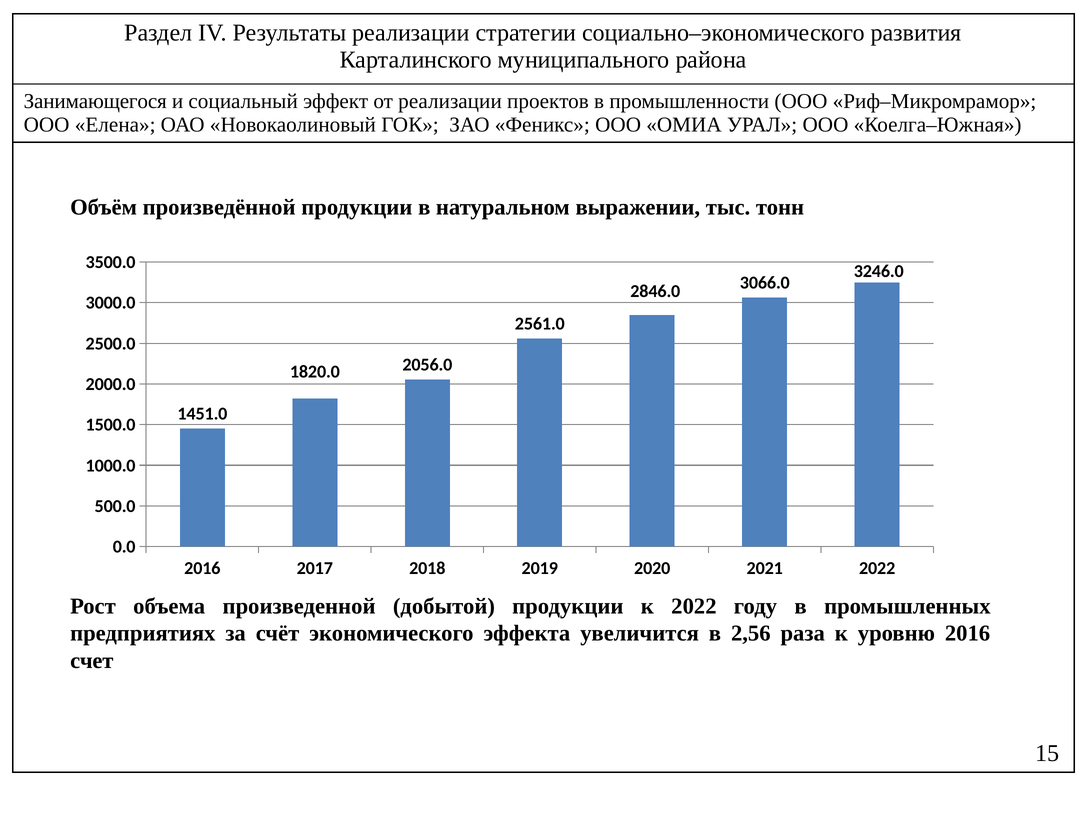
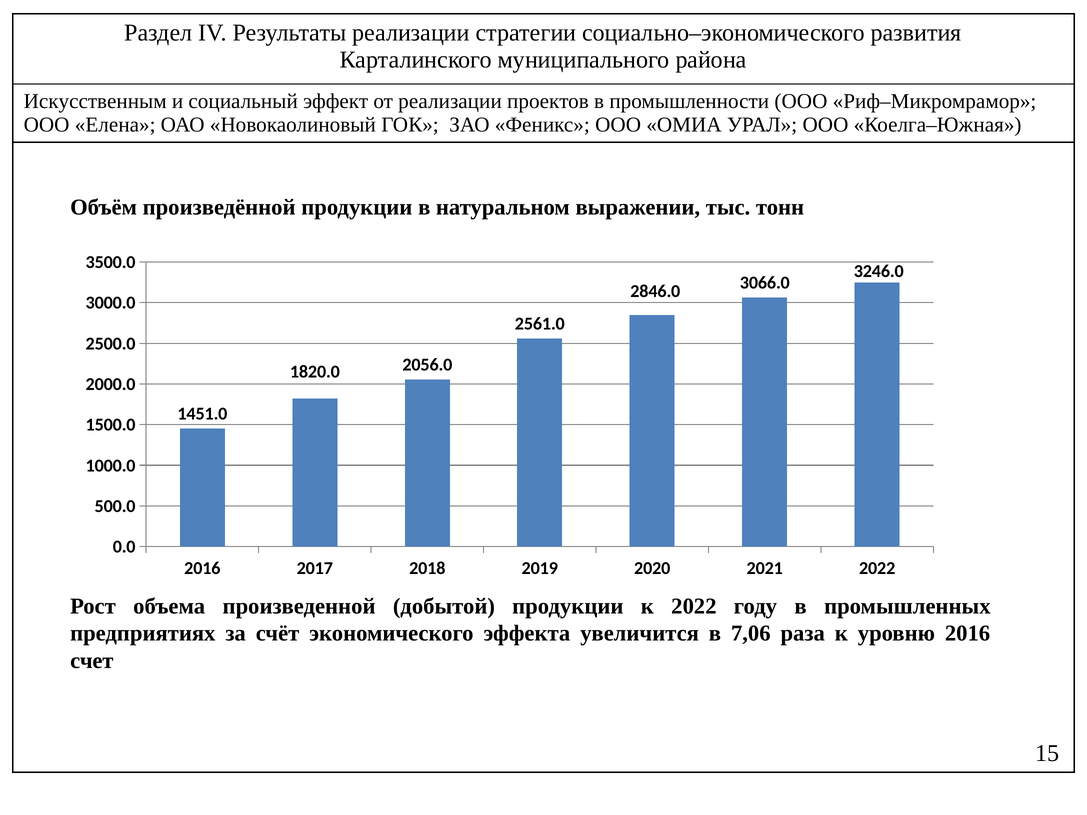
Занимающегося: Занимающегося -> Искусственным
2,56: 2,56 -> 7,06
